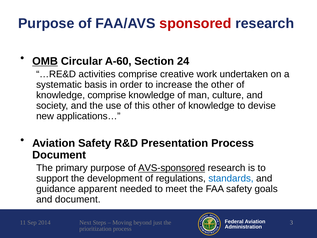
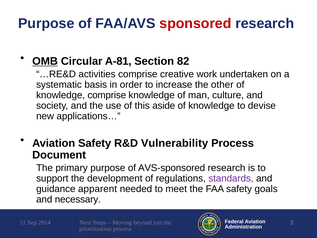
A-60: A-60 -> A-81
24: 24 -> 82
this other: other -> aside
Presentation: Presentation -> Vulnerability
AVS-sponsored underline: present -> none
standards colour: blue -> purple
and document: document -> necessary
